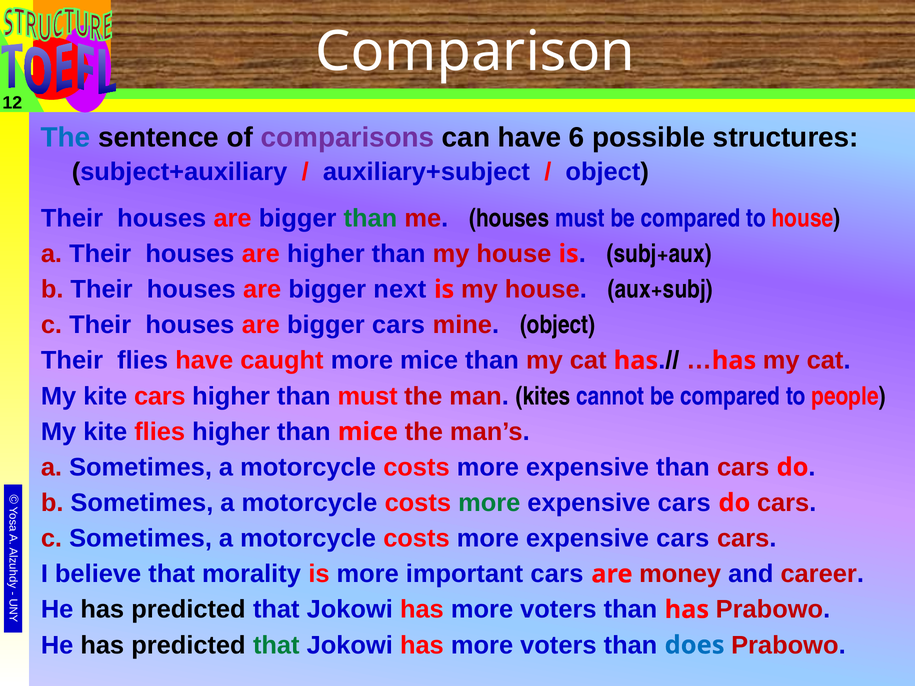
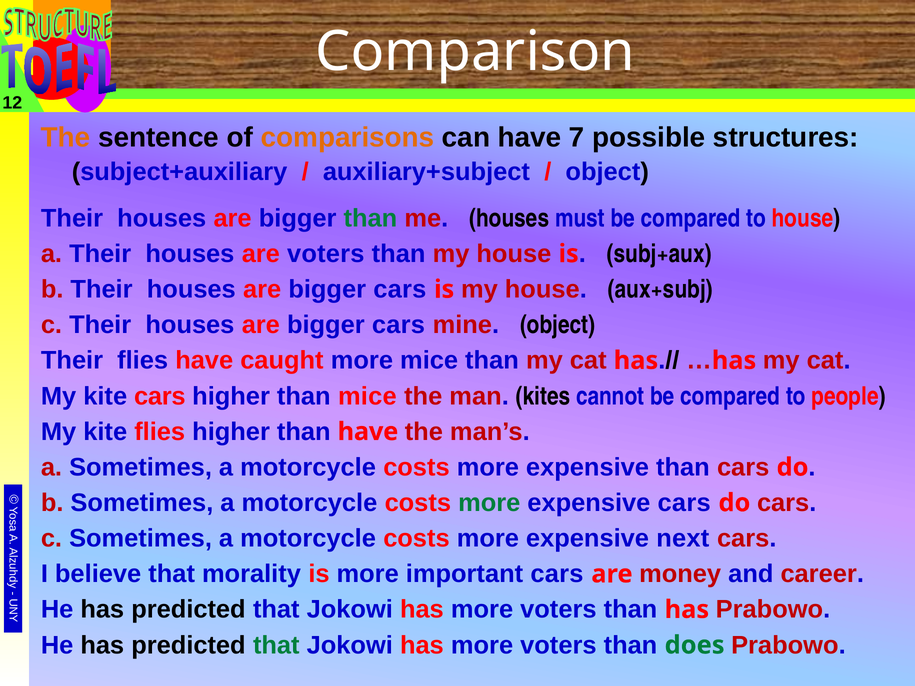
The at (66, 138) colour: blue -> orange
comparisons colour: purple -> orange
6: 6 -> 7
are higher: higher -> voters
next at (400, 289): next -> cars
than must: must -> mice
than mice: mice -> have
cars at (683, 539): cars -> next
does colour: blue -> green
